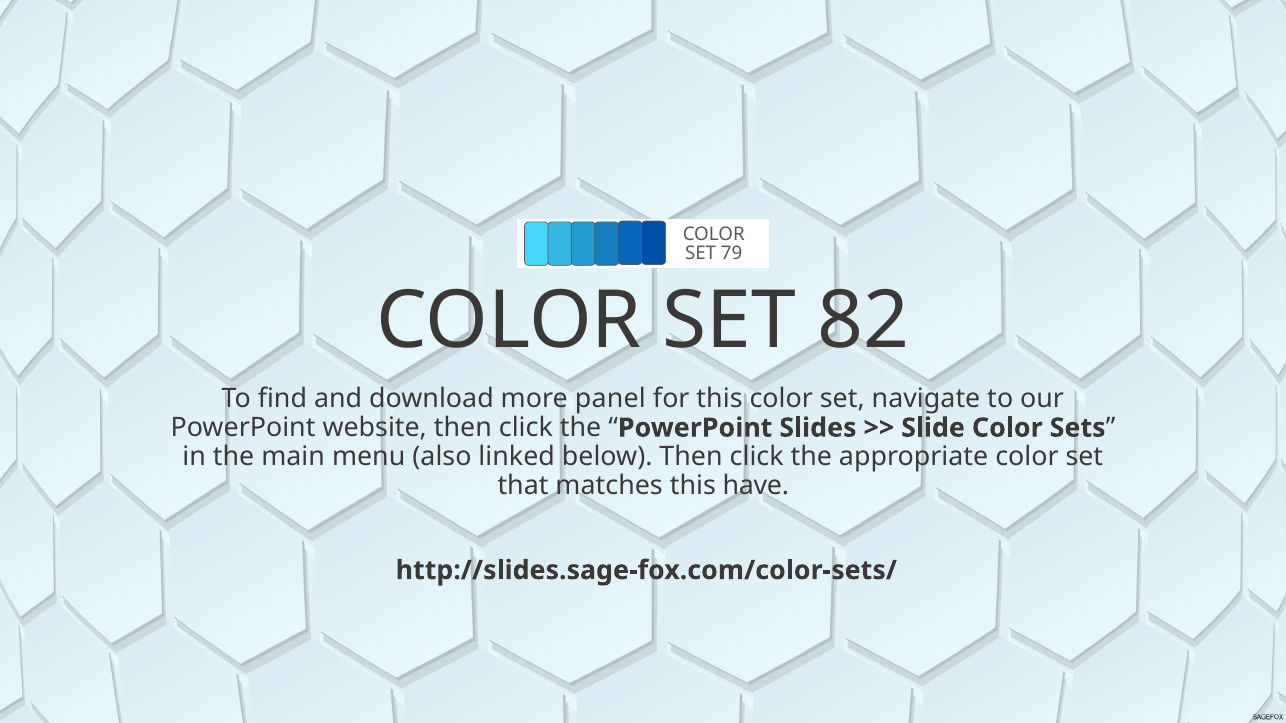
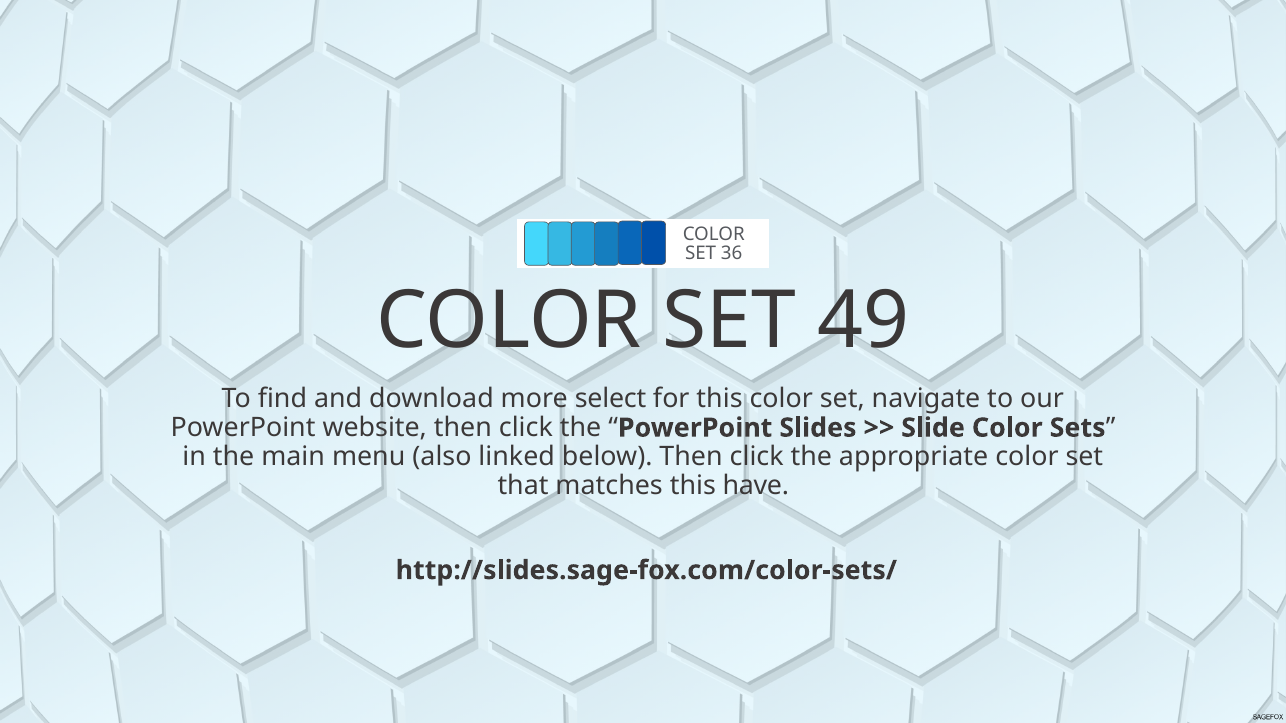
79: 79 -> 36
82: 82 -> 49
panel: panel -> select
